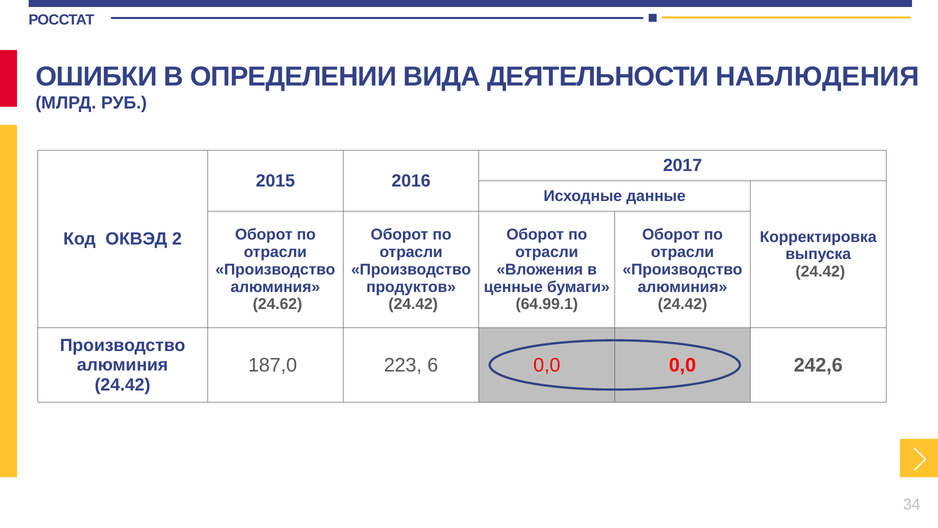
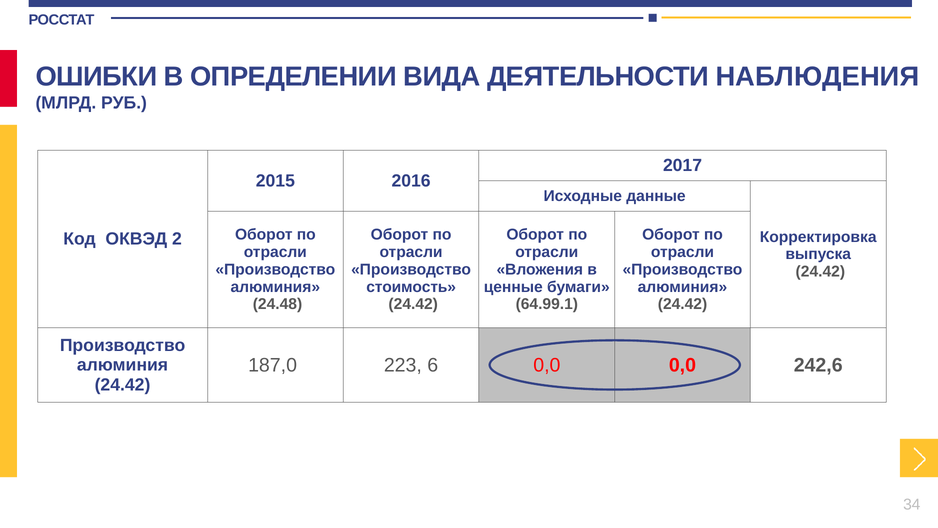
продуктов: продуктов -> стоимость
24.62: 24.62 -> 24.48
